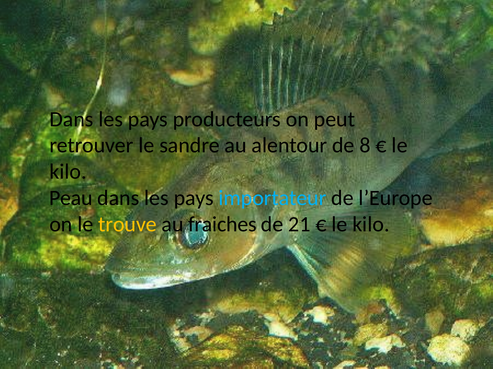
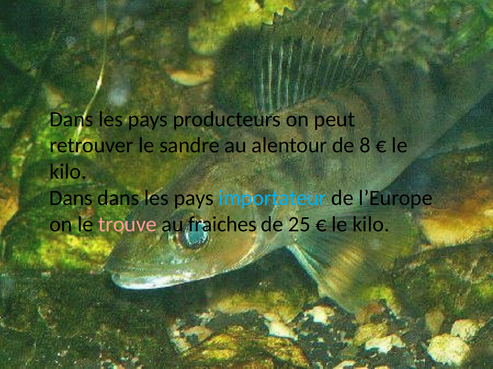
Peau at (71, 198): Peau -> Dans
trouve colour: yellow -> pink
21: 21 -> 25
